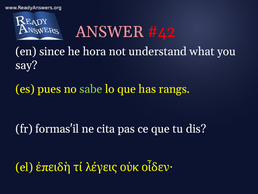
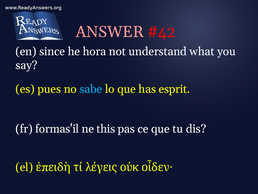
sabe colour: light green -> light blue
rangs: rangs -> esprit
cita: cita -> this
